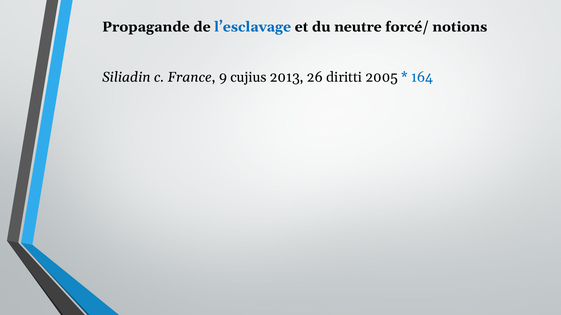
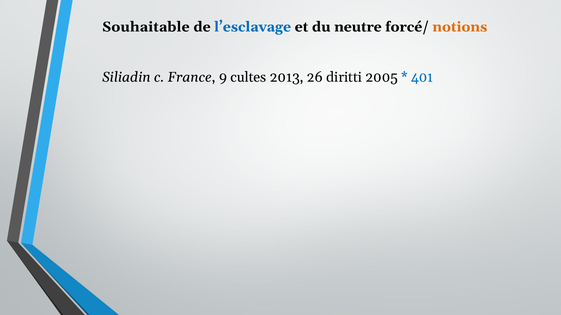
Propagande: Propagande -> Souhaitable
notions colour: black -> orange
cujius: cujius -> cultes
164: 164 -> 401
